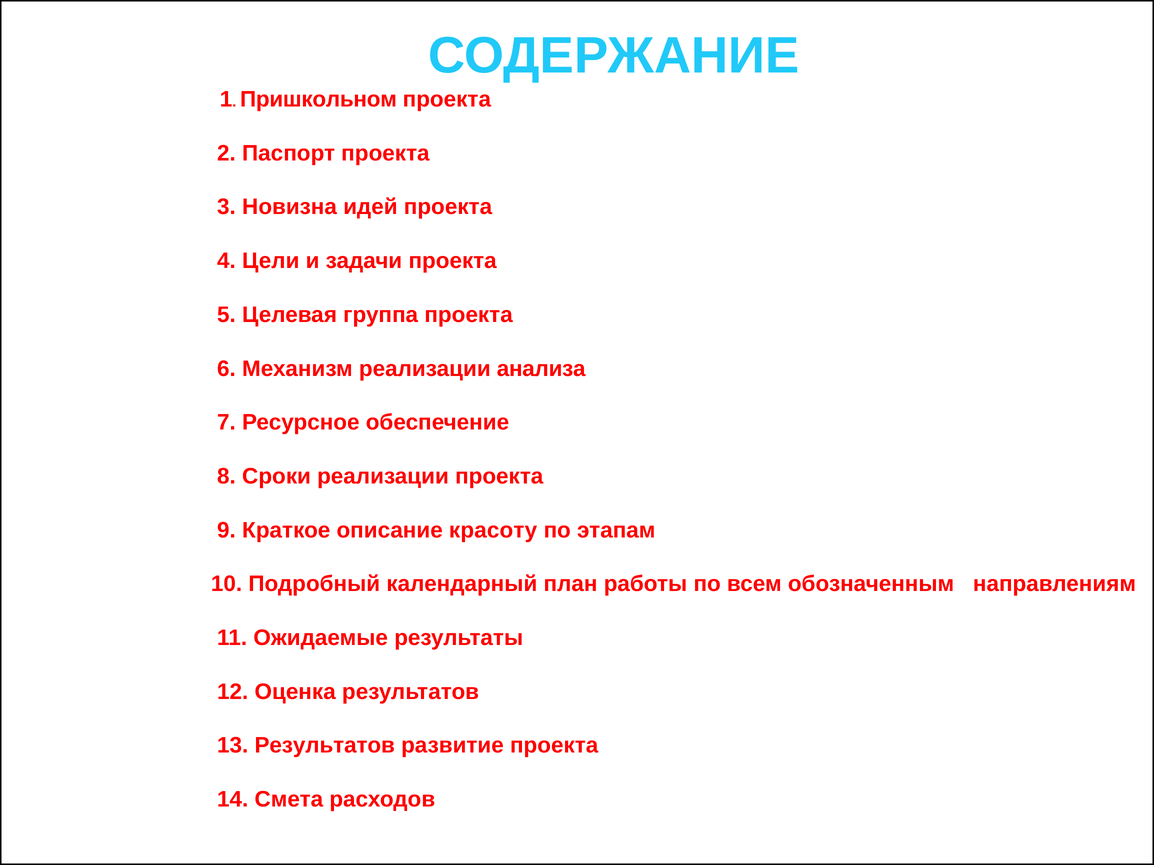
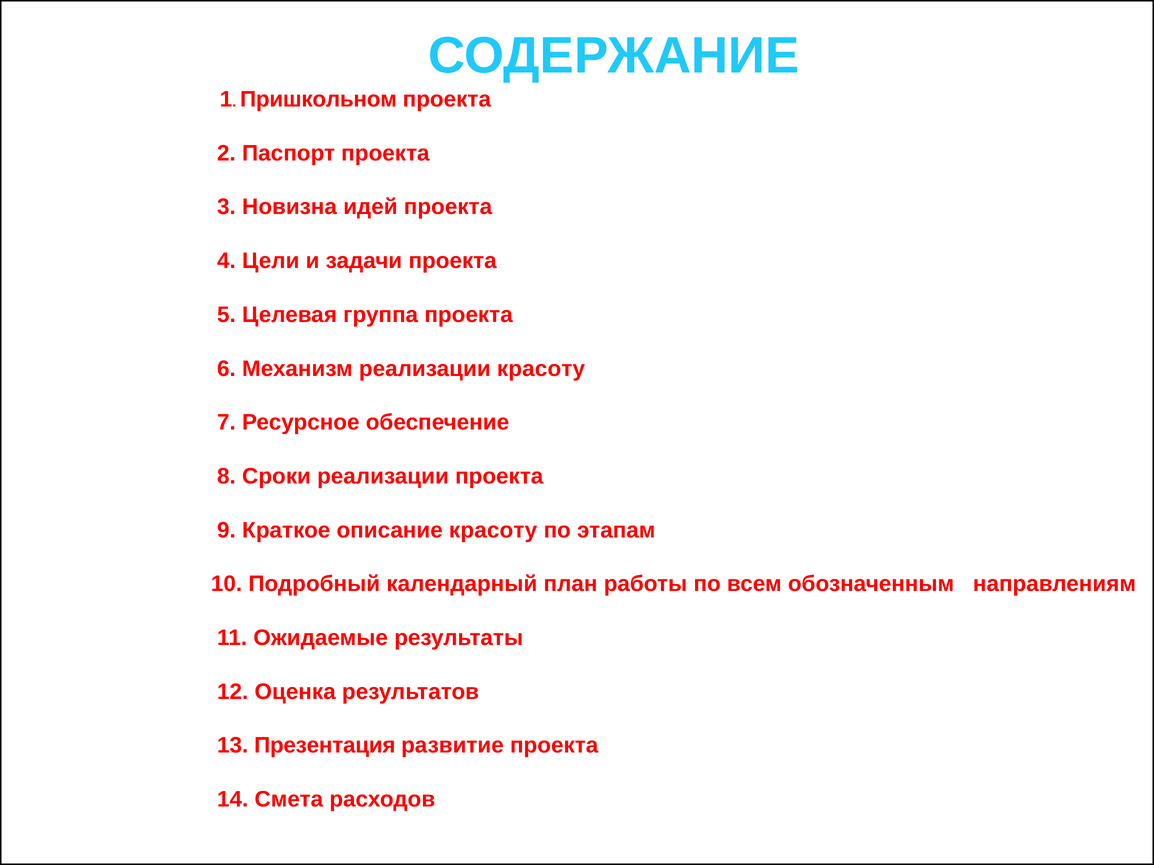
реализации анализа: анализа -> красоту
13 Результатов: Результатов -> Презентация
